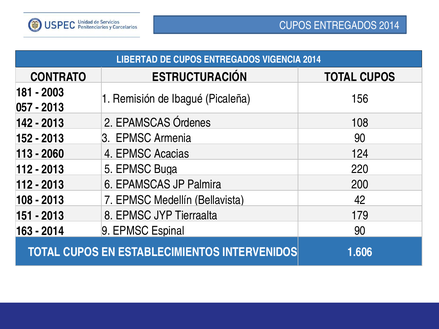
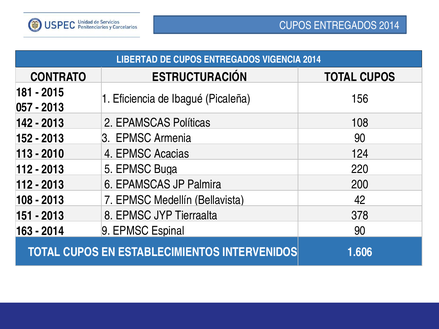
2003: 2003 -> 2015
Remisión: Remisión -> Eficiencia
Órdenes: Órdenes -> Políticas
2060: 2060 -> 2010
179: 179 -> 378
